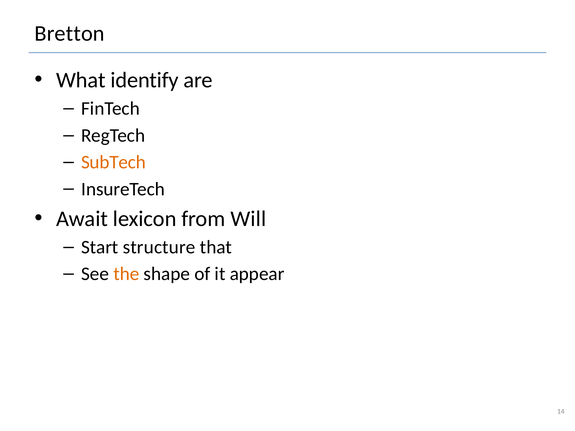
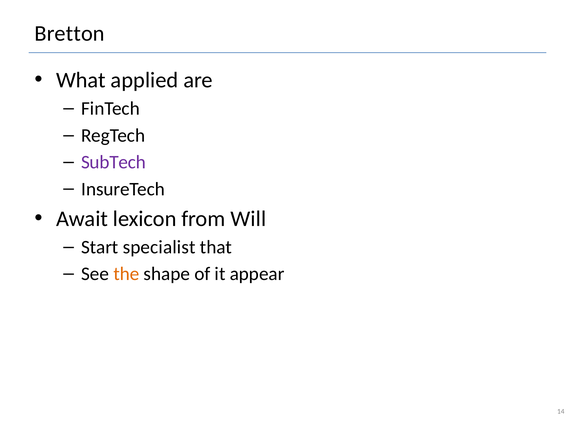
identify: identify -> applied
SubTech colour: orange -> purple
structure: structure -> specialist
